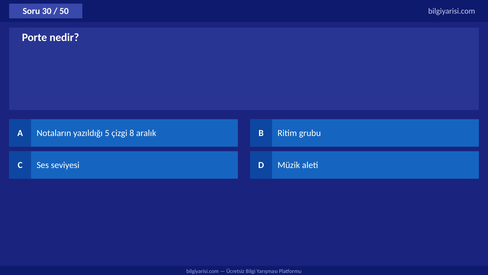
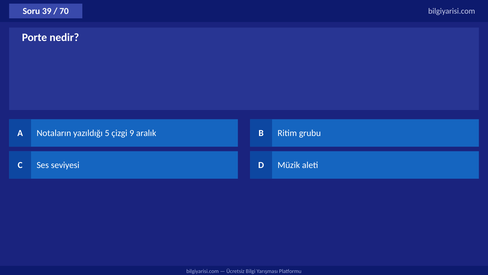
30: 30 -> 39
50: 50 -> 70
8: 8 -> 9
